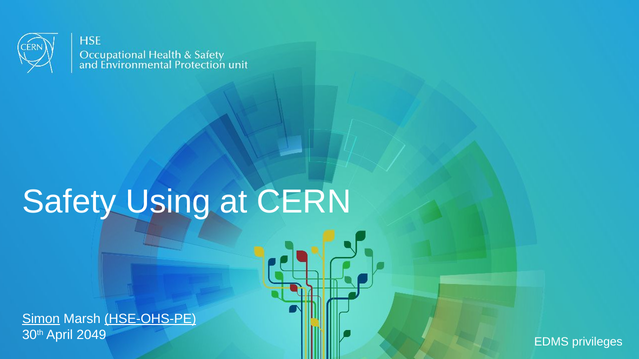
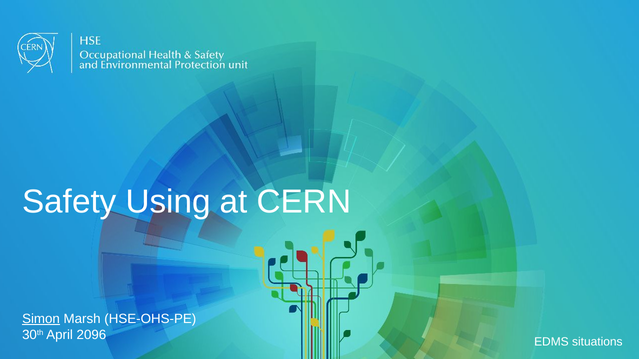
HSE-OHS-PE underline: present -> none
2049: 2049 -> 2096
privileges: privileges -> situations
